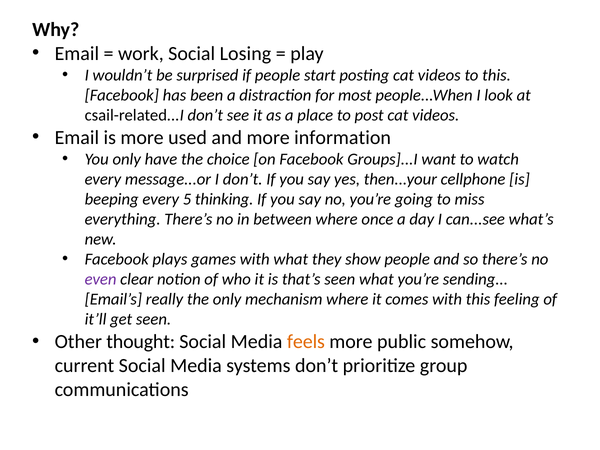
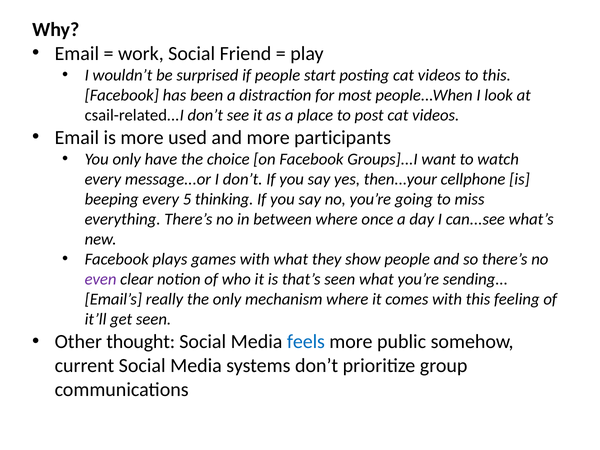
Losing: Losing -> Friend
information: information -> participants
feels colour: orange -> blue
